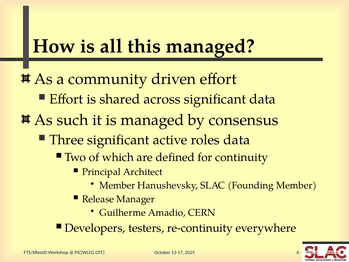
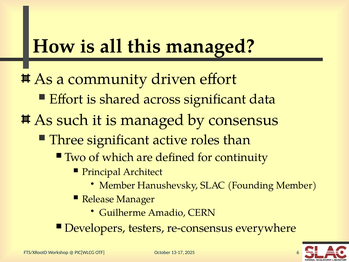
roles data: data -> than
re-continuity: re-continuity -> re-consensus
